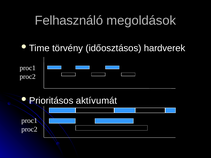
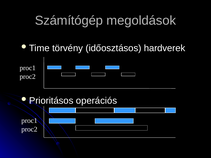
Felhasználó: Felhasználó -> Számítógép
aktívumát: aktívumát -> operációs
